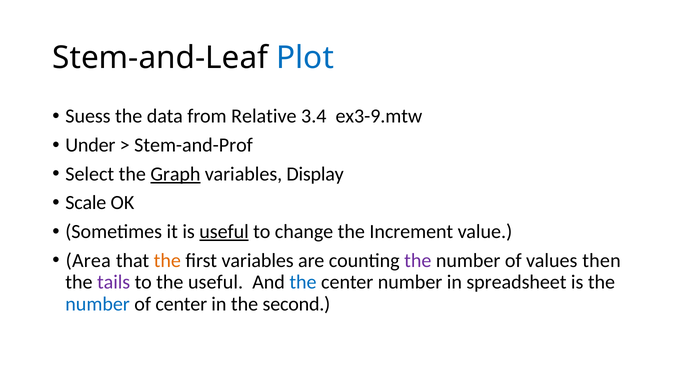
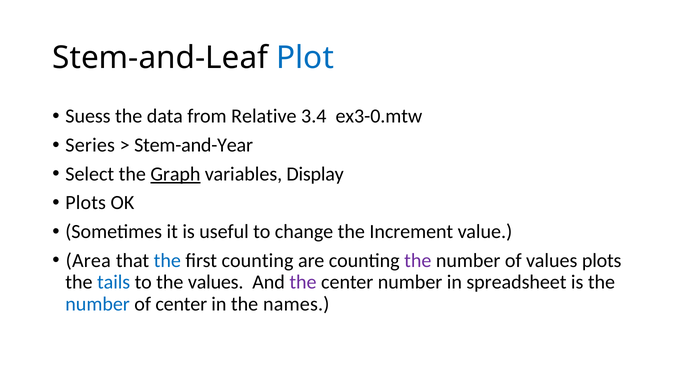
ex3-9.mtw: ex3-9.mtw -> ex3-0.mtw
Under: Under -> Series
Stem-and-Prof: Stem-and-Prof -> Stem-and-Year
Scale at (86, 203): Scale -> Plots
useful at (224, 232) underline: present -> none
the at (167, 261) colour: orange -> blue
first variables: variables -> counting
values then: then -> plots
tails colour: purple -> blue
the useful: useful -> values
the at (303, 282) colour: blue -> purple
second: second -> names
